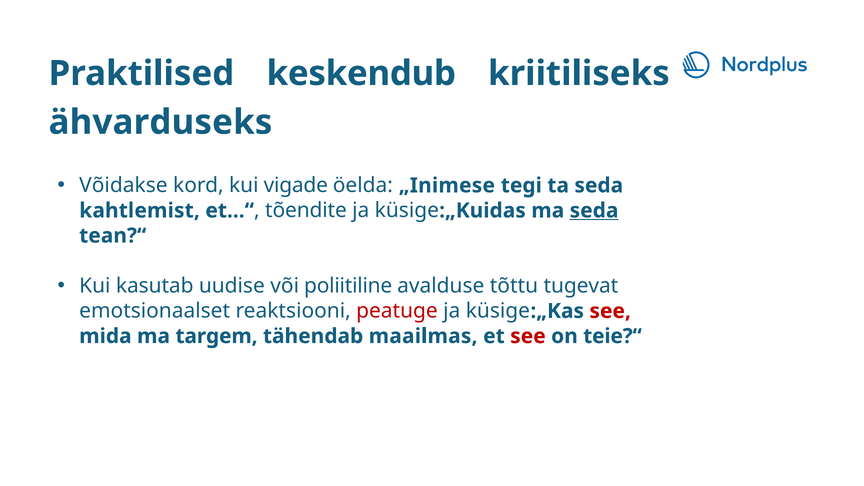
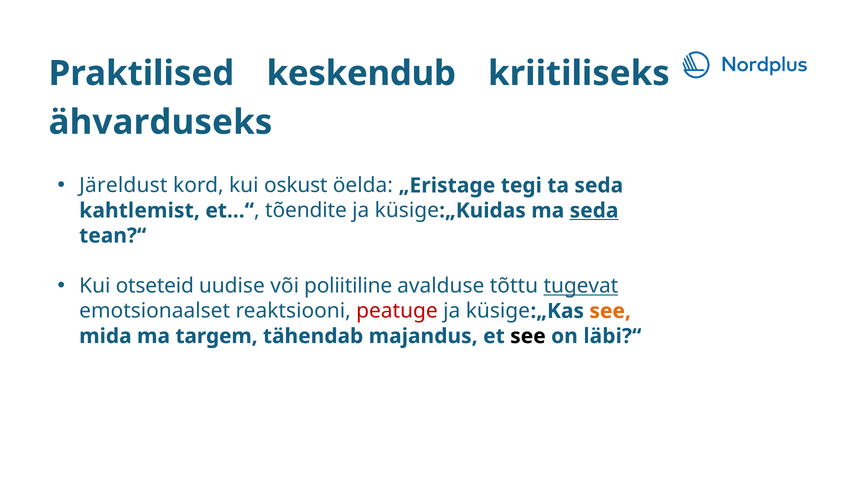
Võidakse: Võidakse -> Järeldust
vigade: vigade -> oskust
„Inimese: „Inimese -> „Eristage
kasutab: kasutab -> otseteid
tugevat underline: none -> present
see at (610, 311) colour: red -> orange
maailmas: maailmas -> majandus
see at (528, 336) colour: red -> black
teie?“: teie?“ -> läbi?“
